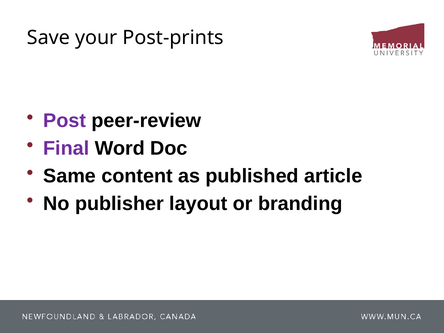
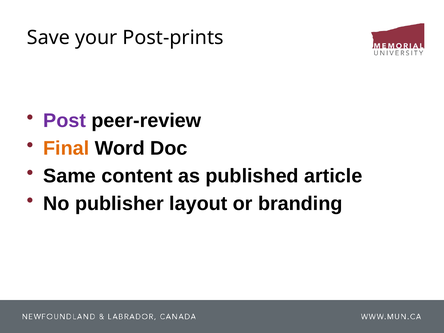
Final colour: purple -> orange
